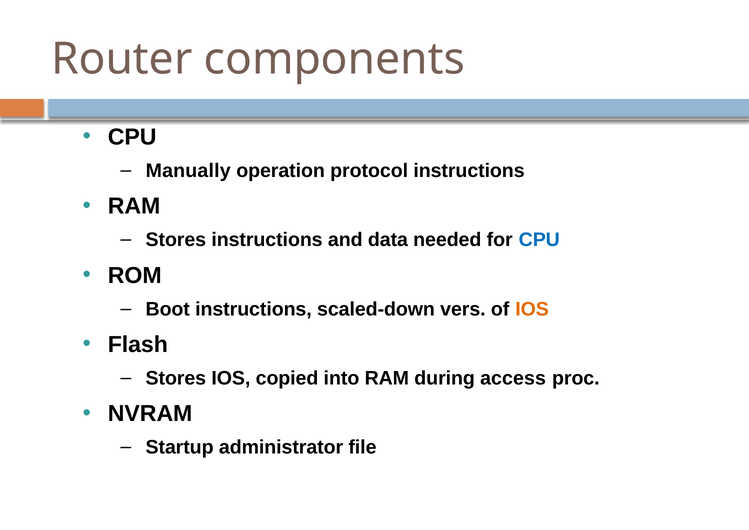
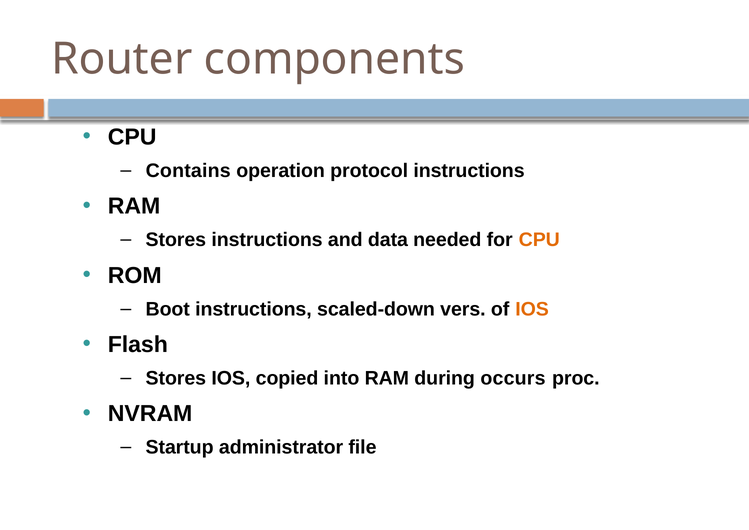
Manually: Manually -> Contains
CPU at (539, 240) colour: blue -> orange
access: access -> occurs
